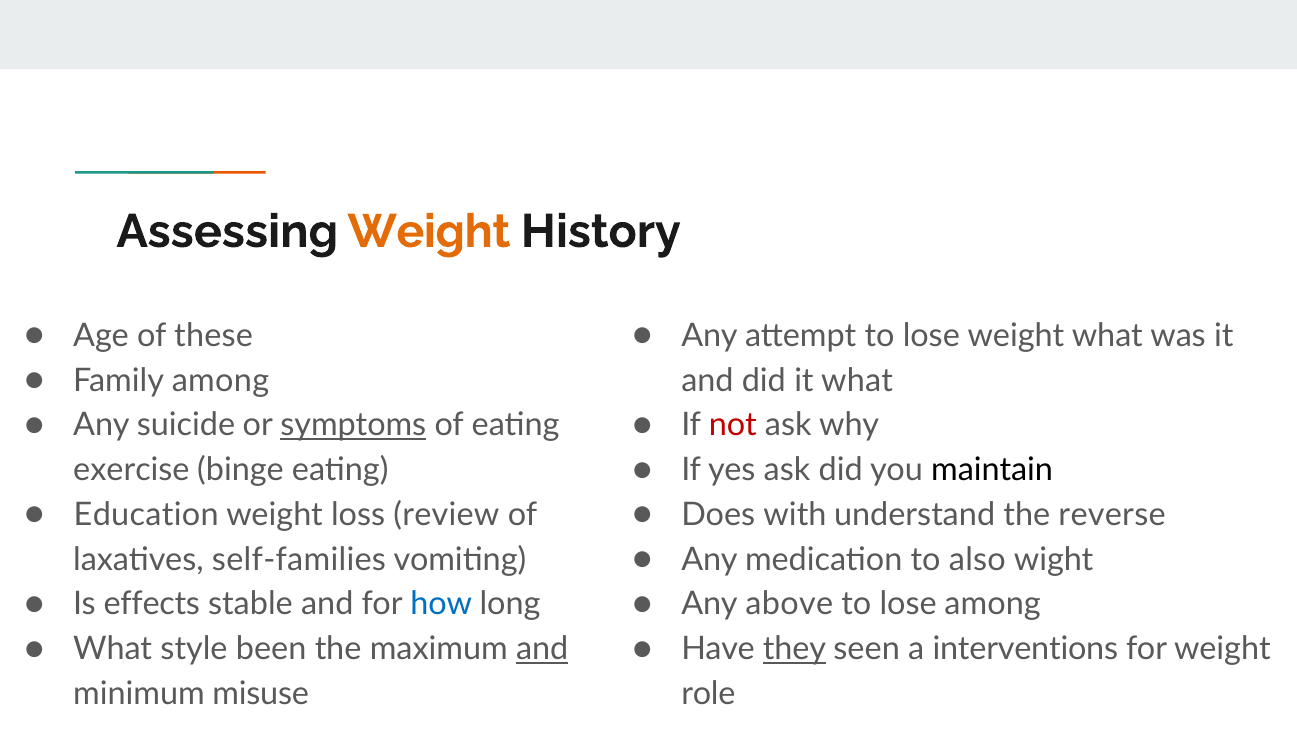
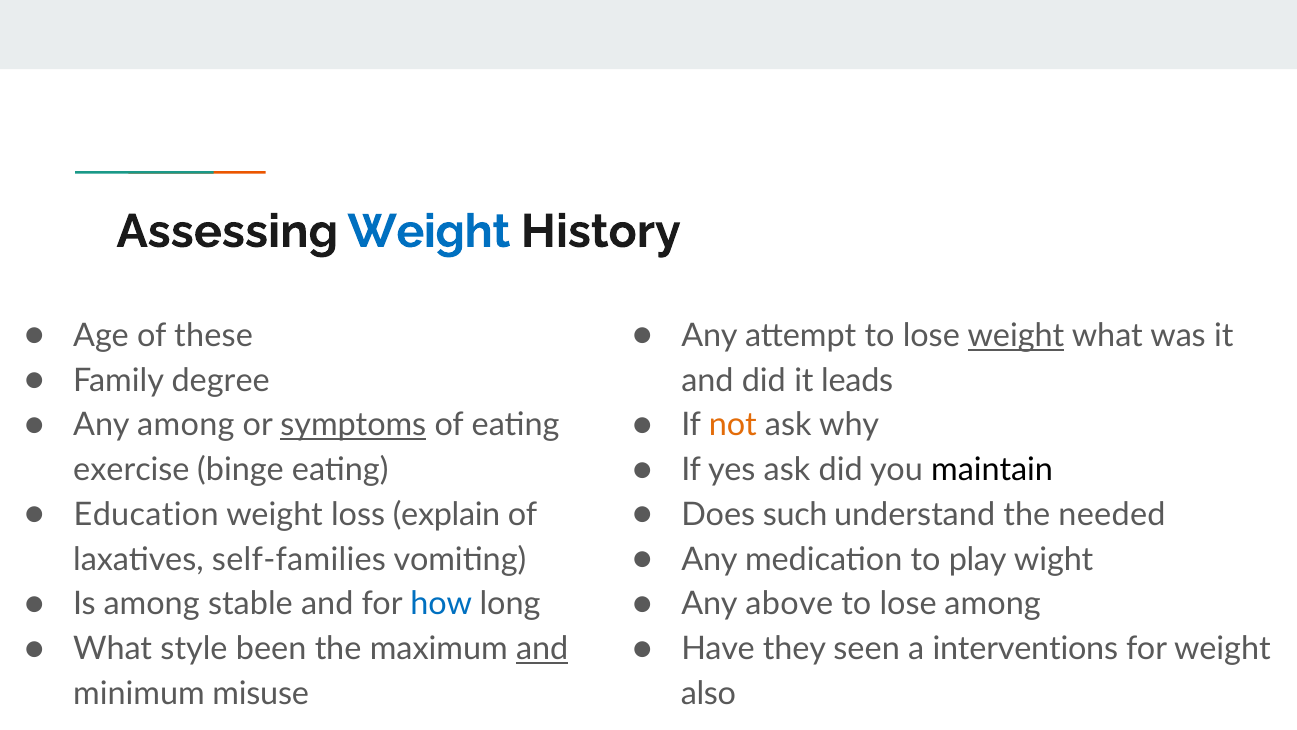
Weight at (429, 231) colour: orange -> blue
weight at (1016, 335) underline: none -> present
Family among: among -> degree
it what: what -> leads
Any suicide: suicide -> among
not colour: red -> orange
review: review -> explain
with: with -> such
reverse: reverse -> needed
also: also -> play
Is effects: effects -> among
they underline: present -> none
role: role -> also
